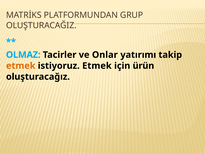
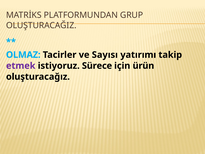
Onlar: Onlar -> Sayısı
etmek at (21, 66) colour: orange -> purple
istiyoruz Etmek: Etmek -> Sürece
